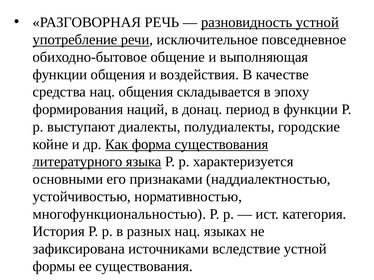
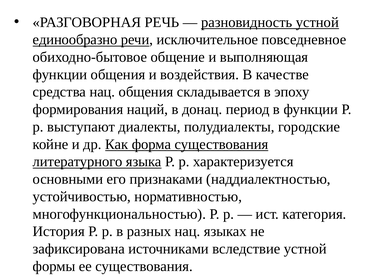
употребление: употребление -> единообразно
